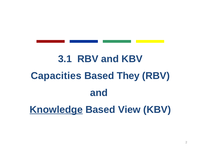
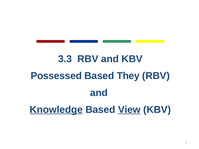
3.1: 3.1 -> 3.3
Capacities: Capacities -> Possessed
View underline: none -> present
